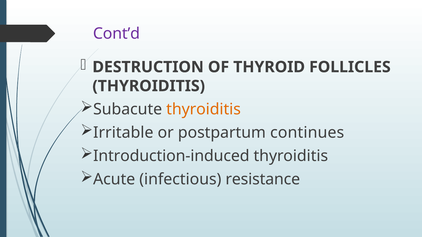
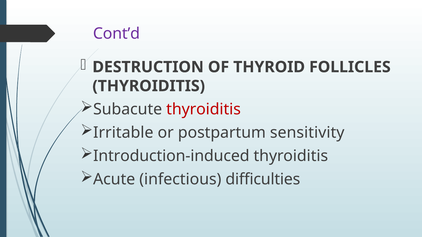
thyroiditis at (204, 110) colour: orange -> red
continues: continues -> sensitivity
resistance: resistance -> difficulties
